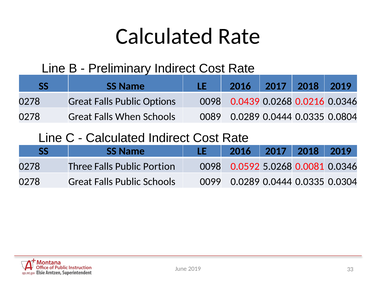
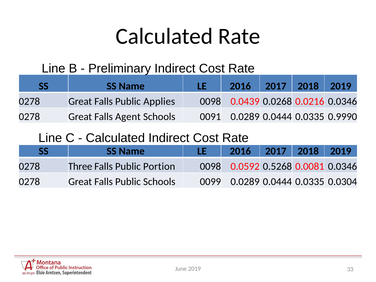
Options: Options -> Applies
When: When -> Agent
0089: 0089 -> 0091
0.0804: 0.0804 -> 0.9990
5.0268: 5.0268 -> 0.5268
